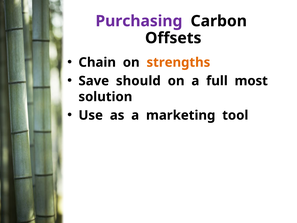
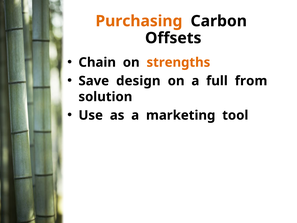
Purchasing colour: purple -> orange
should: should -> design
most: most -> from
